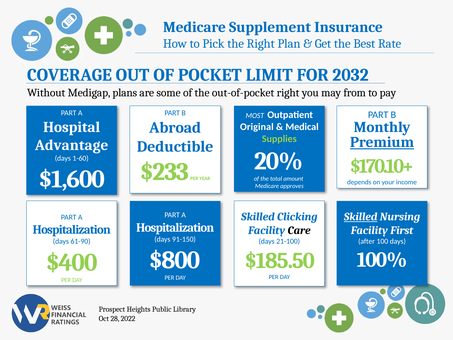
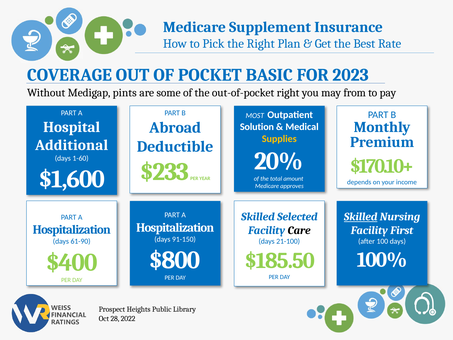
LIMIT: LIMIT -> BASIC
2032: 2032 -> 2023
plans: plans -> pints
Original: Original -> Solution
Supplies colour: light green -> yellow
Premium underline: present -> none
Advantage: Advantage -> Additional
Clicking: Clicking -> Selected
